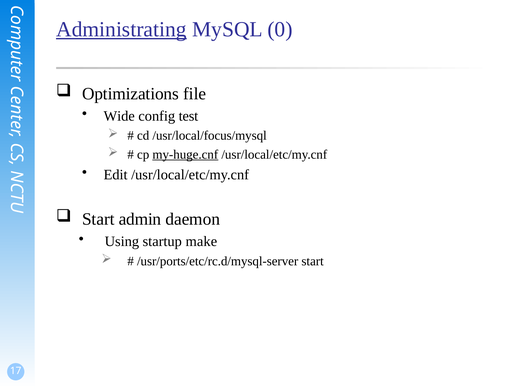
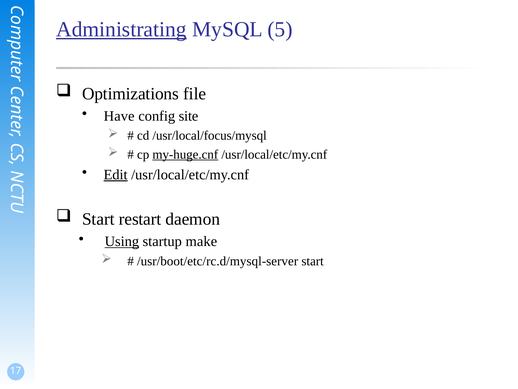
0: 0 -> 5
Wide: Wide -> Have
test: test -> site
Edit underline: none -> present
admin: admin -> restart
Using underline: none -> present
/usr/ports/etc/rc.d/mysql-server: /usr/ports/etc/rc.d/mysql-server -> /usr/boot/etc/rc.d/mysql-server
